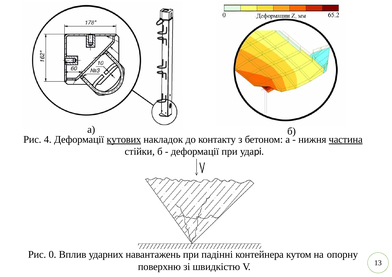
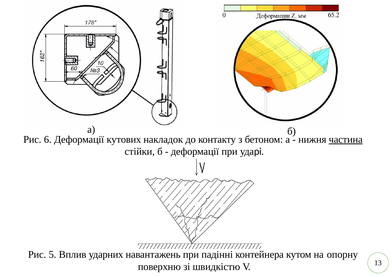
4: 4 -> 6
кутових underline: present -> none
0: 0 -> 5
